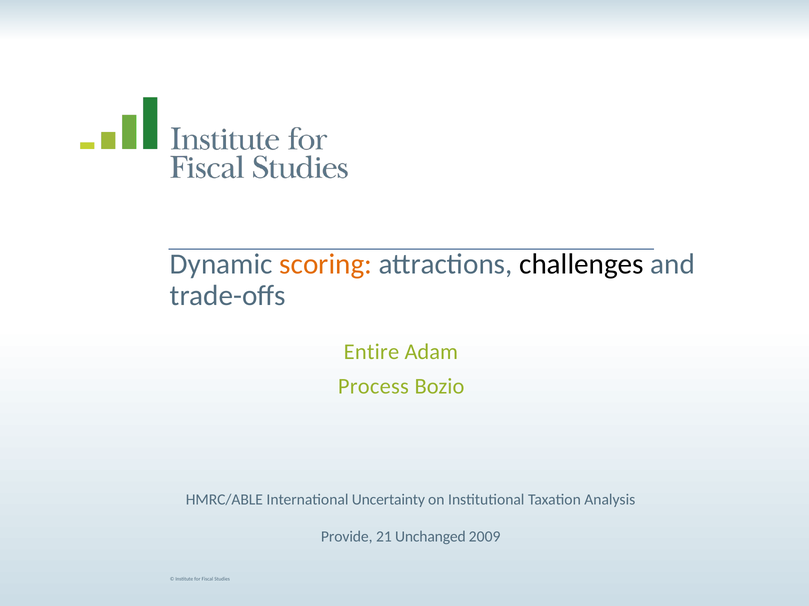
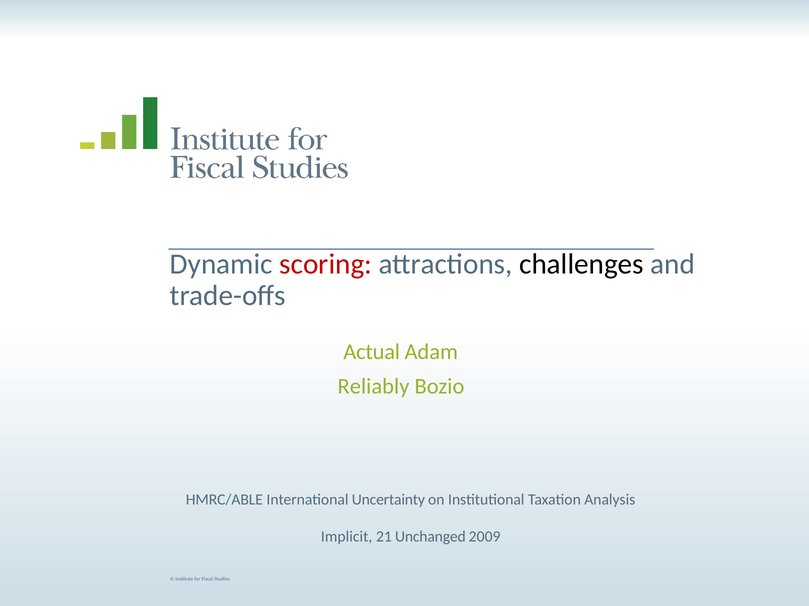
scoring colour: orange -> red
Entire: Entire -> Actual
Process: Process -> Reliably
Provide: Provide -> Implicit
